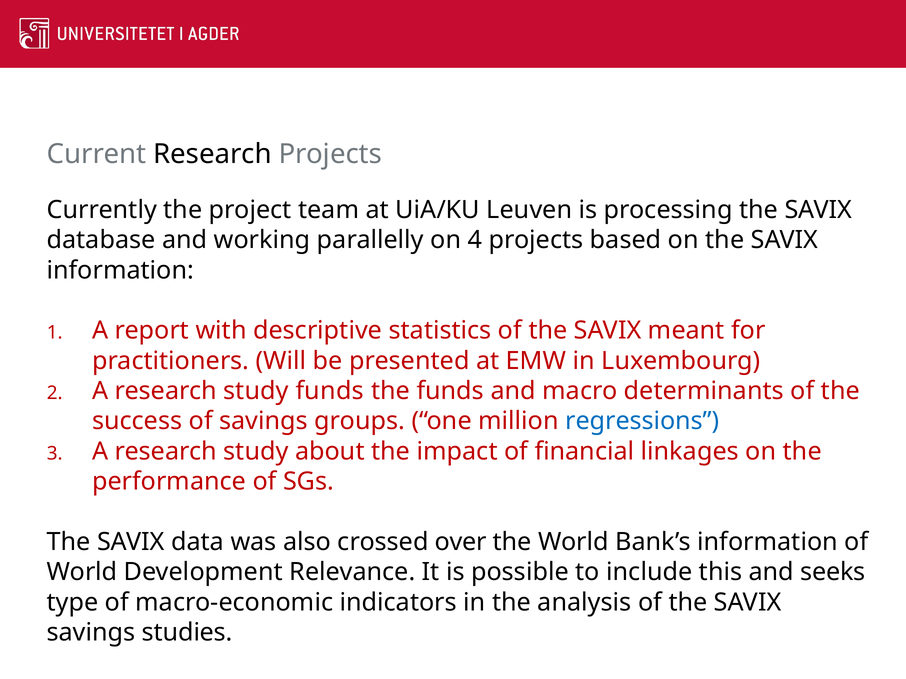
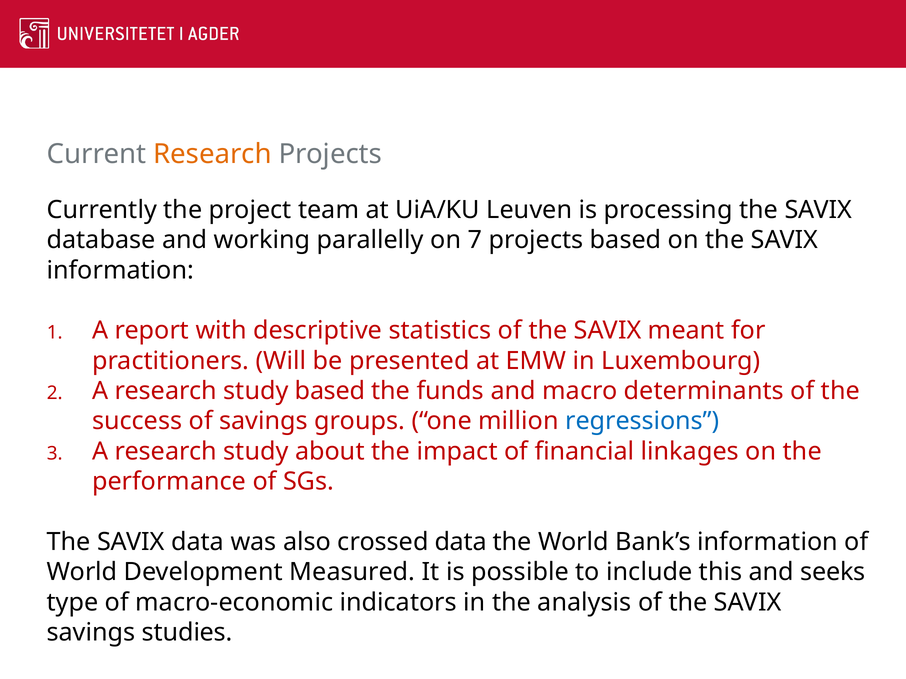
Research at (213, 154) colour: black -> orange
4: 4 -> 7
study funds: funds -> based
crossed over: over -> data
Relevance: Relevance -> Measured
